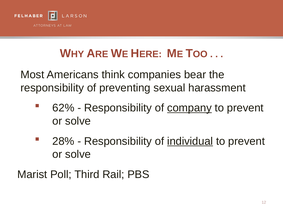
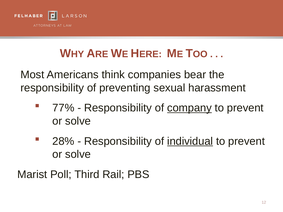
62%: 62% -> 77%
